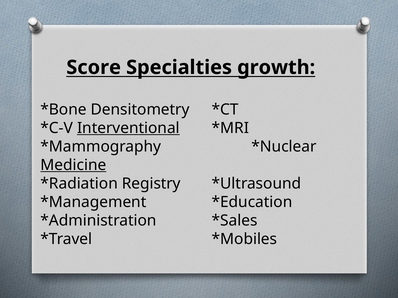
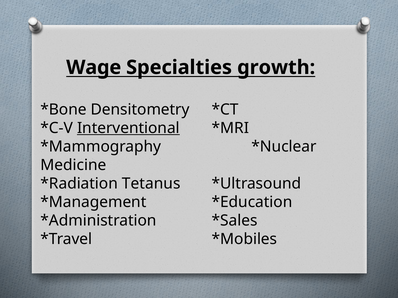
Score: Score -> Wage
Medicine underline: present -> none
Registry: Registry -> Tetanus
